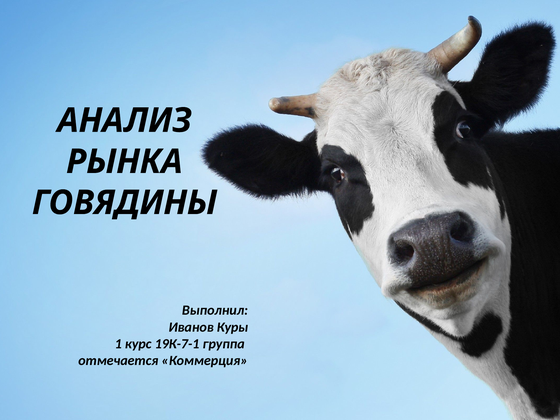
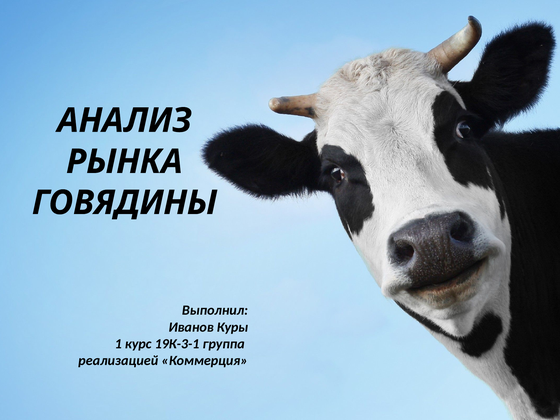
19К-7-1: 19К-7-1 -> 19К-3-1
отмечается: отмечается -> реализацией
